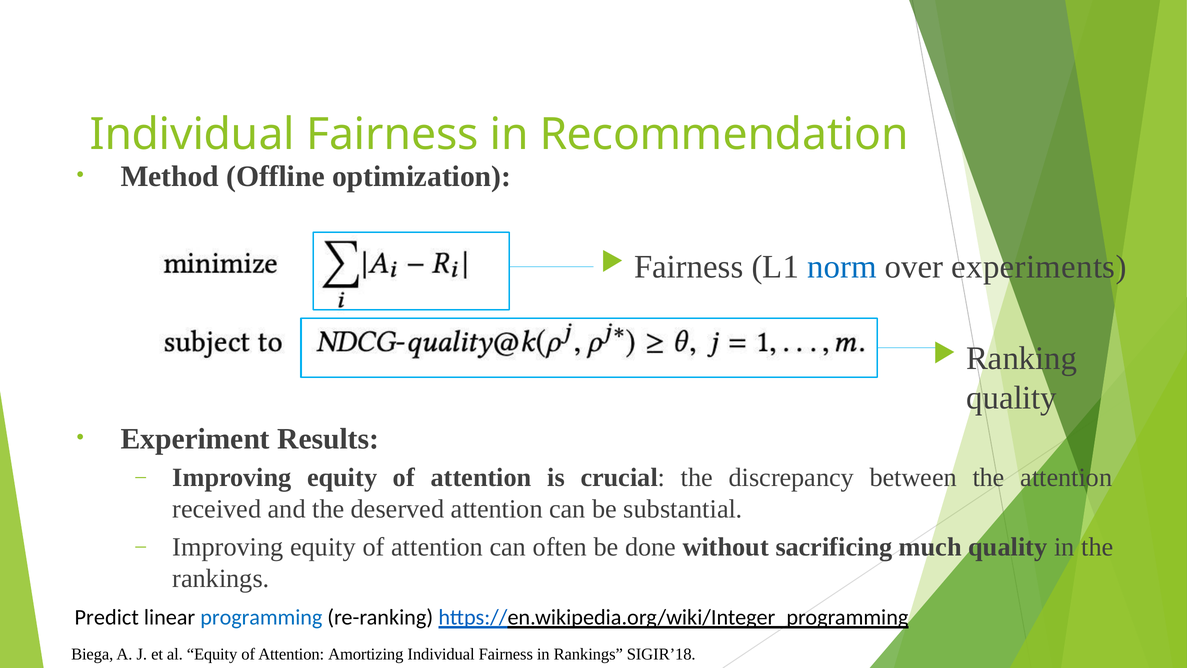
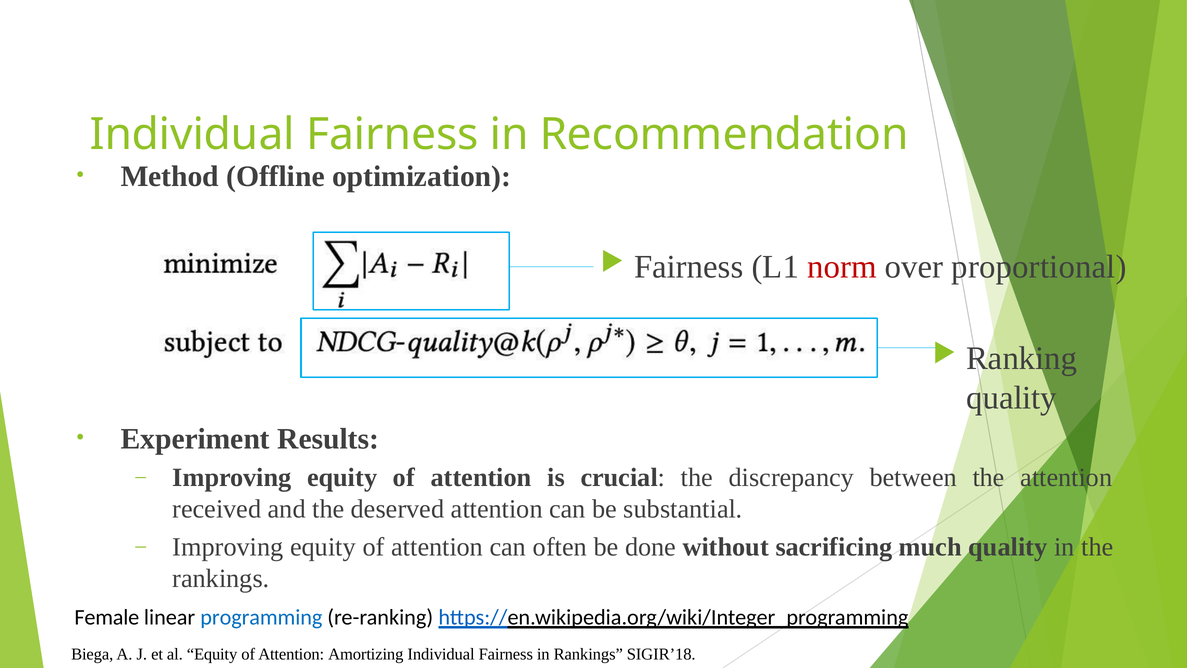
norm colour: blue -> red
experiments: experiments -> proportional
Predict: Predict -> Female
